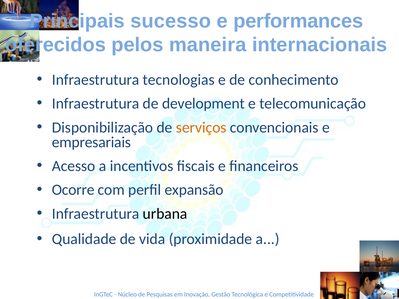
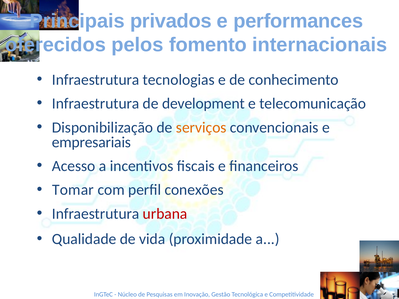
sucesso: sucesso -> privados
maneira: maneira -> fomento
Ocorre: Ocorre -> Tomar
expansão: expansão -> conexões
urbana colour: black -> red
